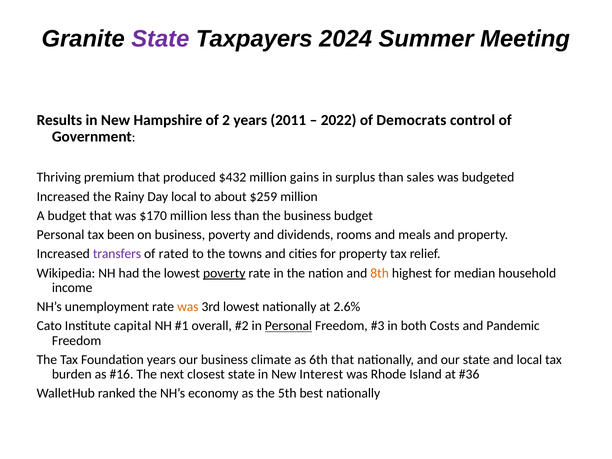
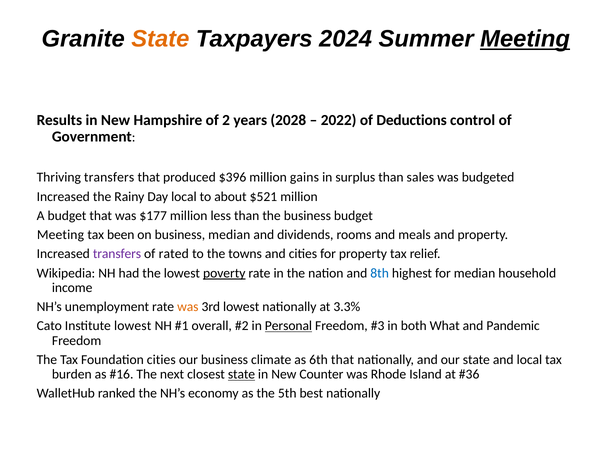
State at (160, 39) colour: purple -> orange
Meeting at (525, 39) underline: none -> present
2011: 2011 -> 2028
Democrats: Democrats -> Deductions
Thriving premium: premium -> transfers
$432: $432 -> $396
$259: $259 -> $521
$170: $170 -> $177
Personal at (61, 235): Personal -> Meeting
business poverty: poverty -> median
8th colour: orange -> blue
2.6%: 2.6% -> 3.3%
Institute capital: capital -> lowest
Costs: Costs -> What
Foundation years: years -> cities
state at (241, 374) underline: none -> present
Interest: Interest -> Counter
